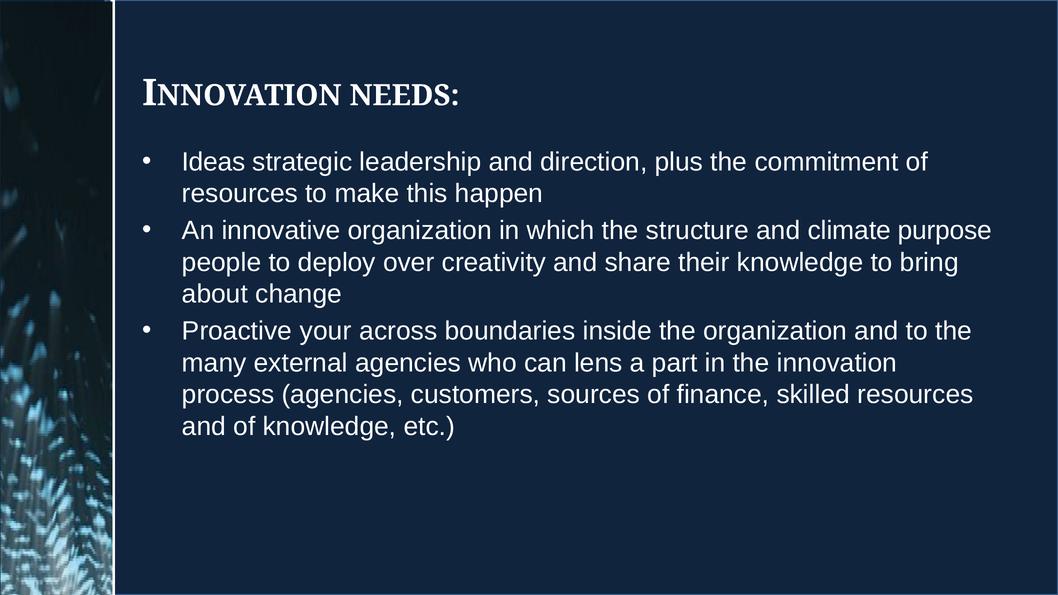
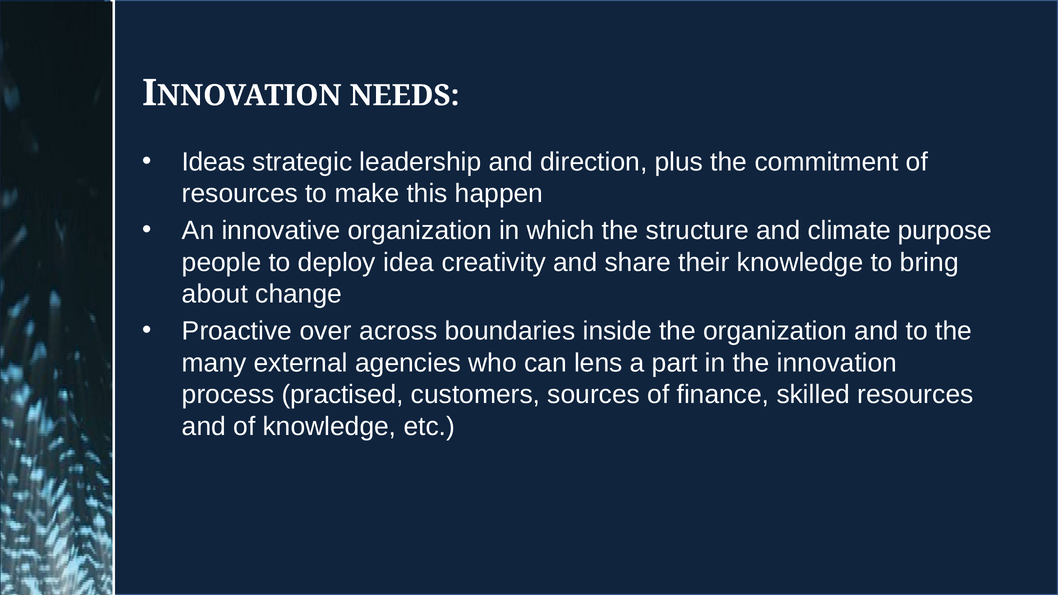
over: over -> idea
your: your -> over
process agencies: agencies -> practised
